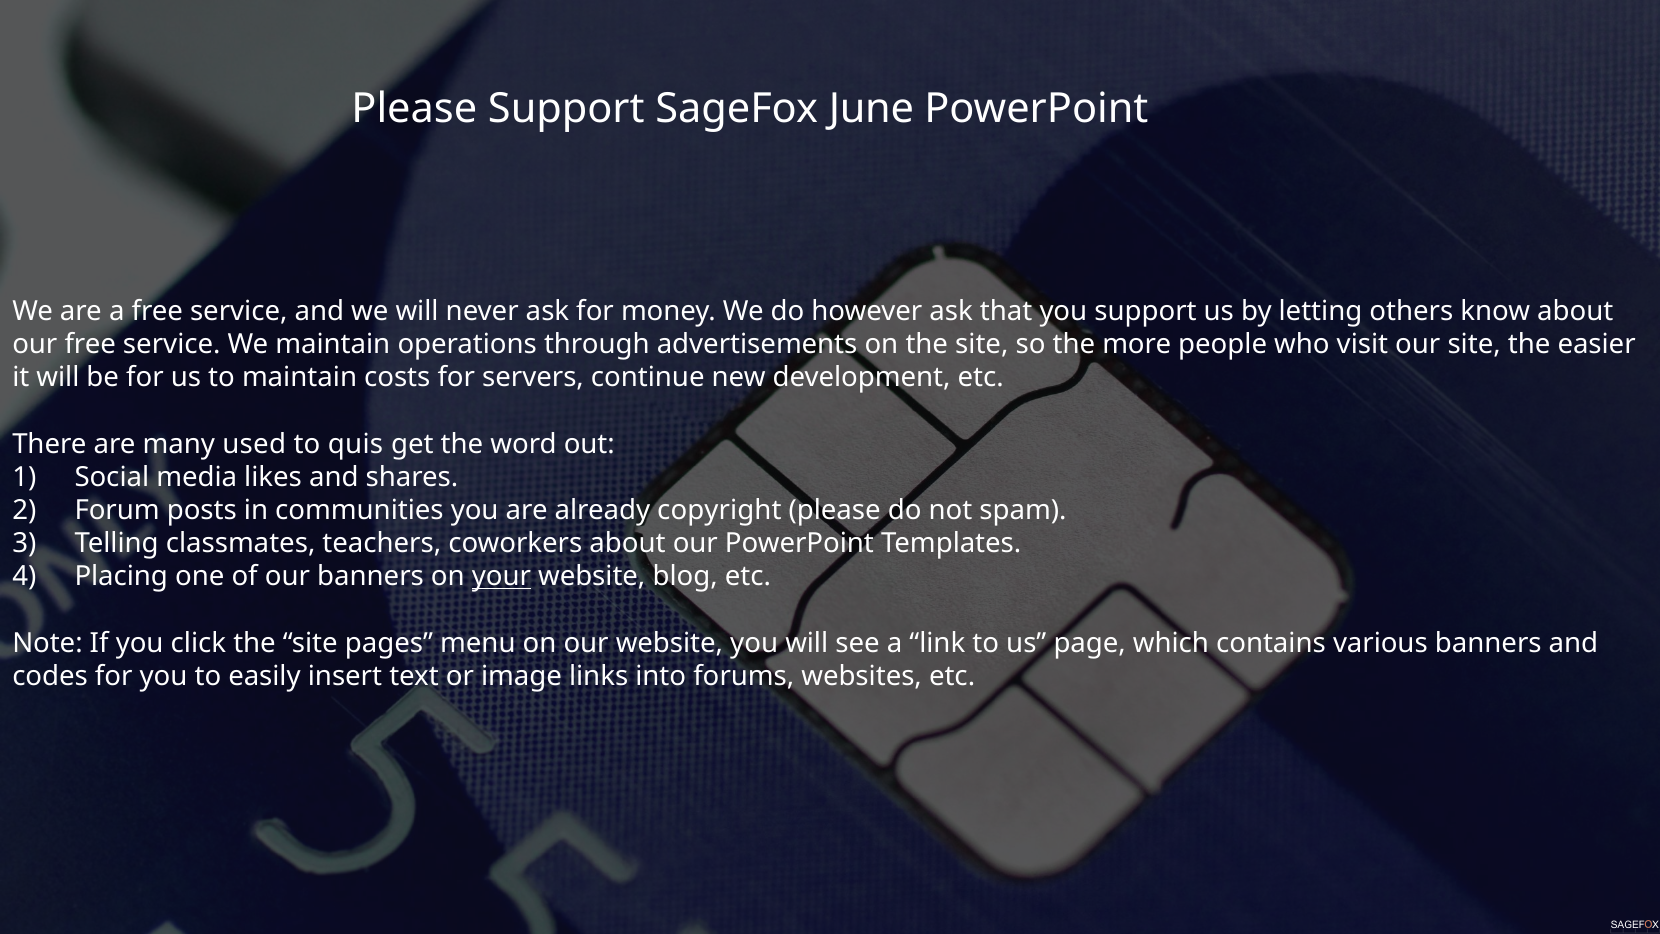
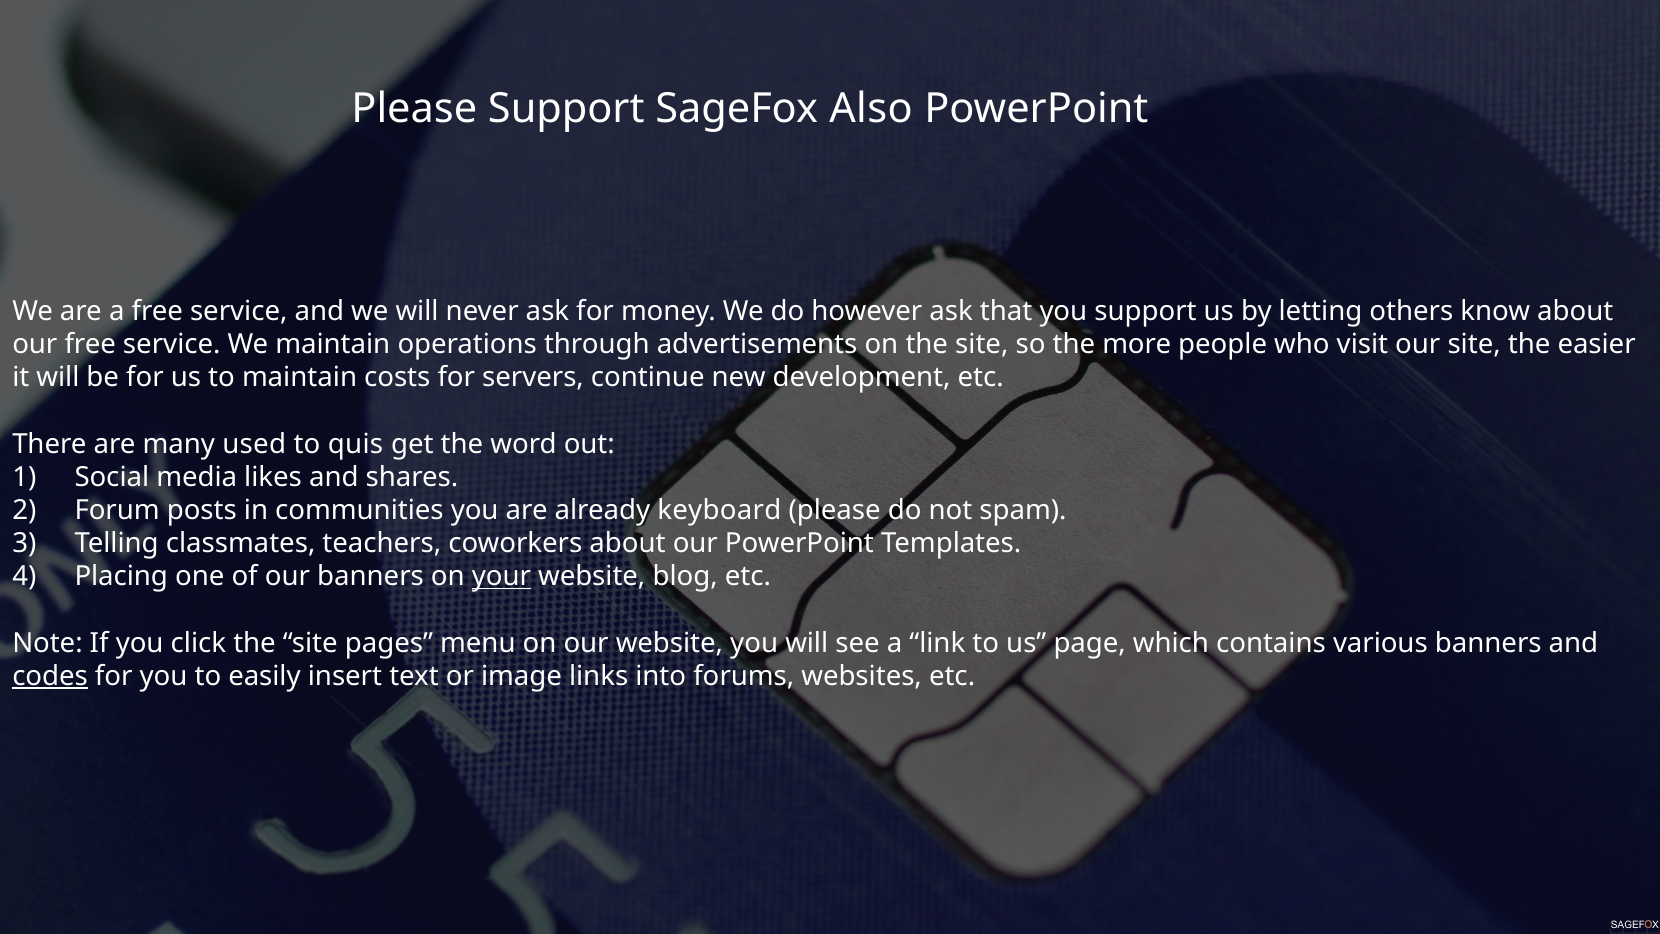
June: June -> Also
copyright: copyright -> keyboard
codes underline: none -> present
